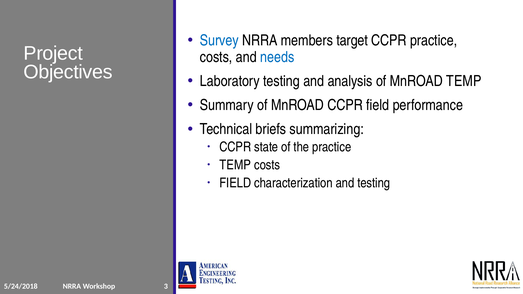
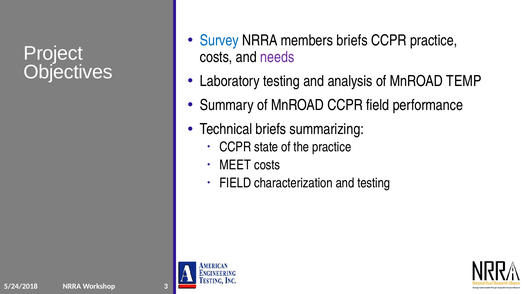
members target: target -> briefs
needs colour: blue -> purple
TEMP at (235, 165): TEMP -> MEET
